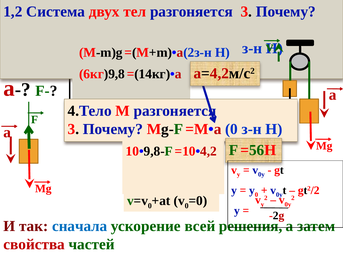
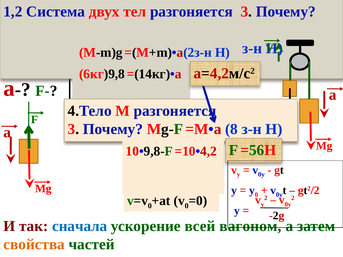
=M•a 0: 0 -> 8
решения: решения -> вагоном
свойства colour: red -> orange
